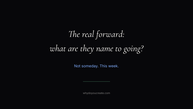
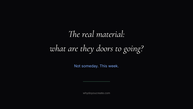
forward: forward -> material
name: name -> doors
